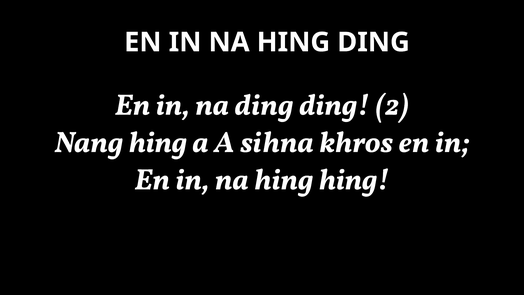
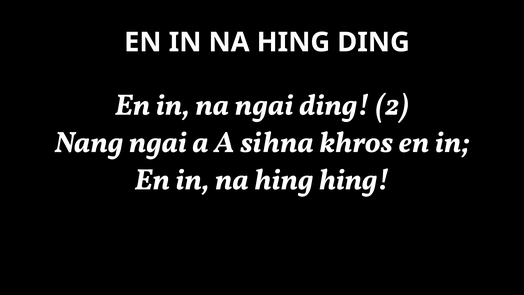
na ding: ding -> ngai
Nang hing: hing -> ngai
